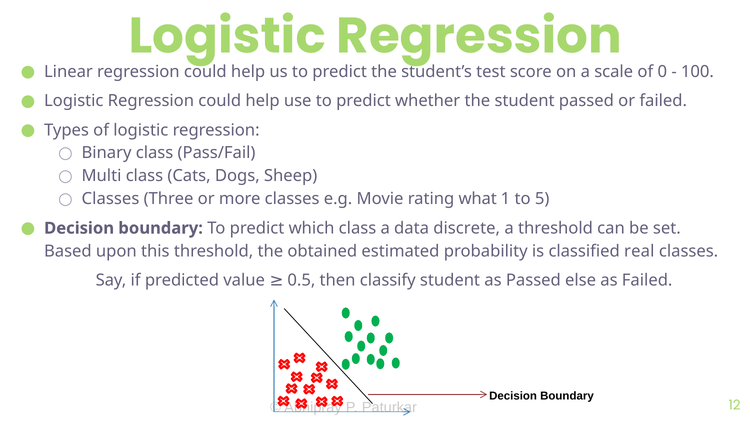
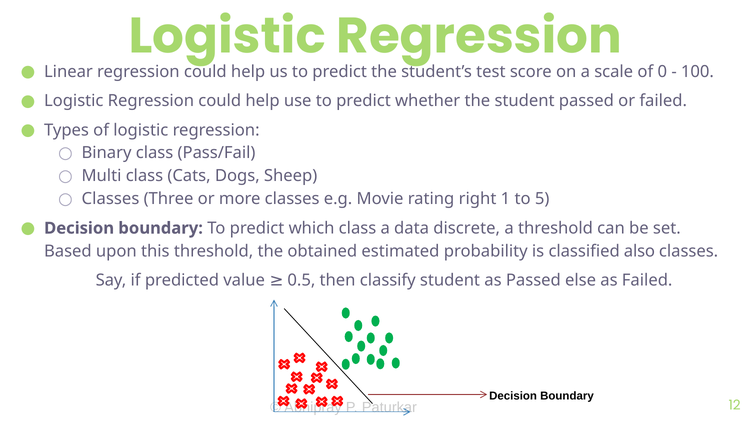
what: what -> right
real: real -> also
